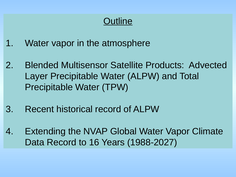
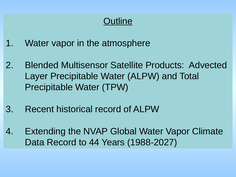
16: 16 -> 44
